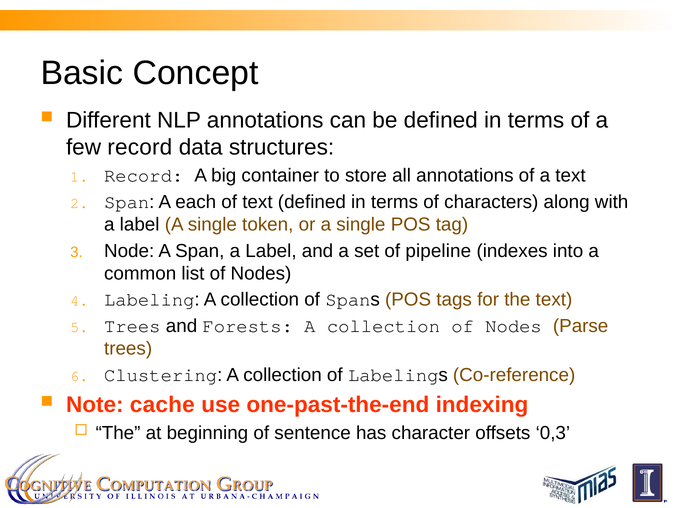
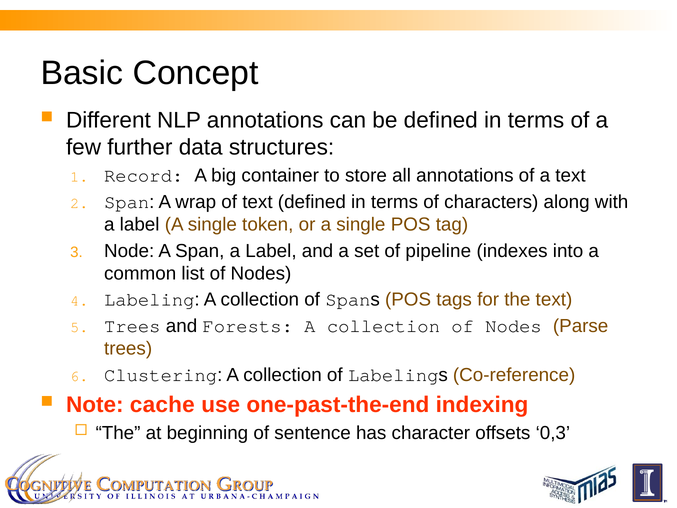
few record: record -> further
each: each -> wrap
